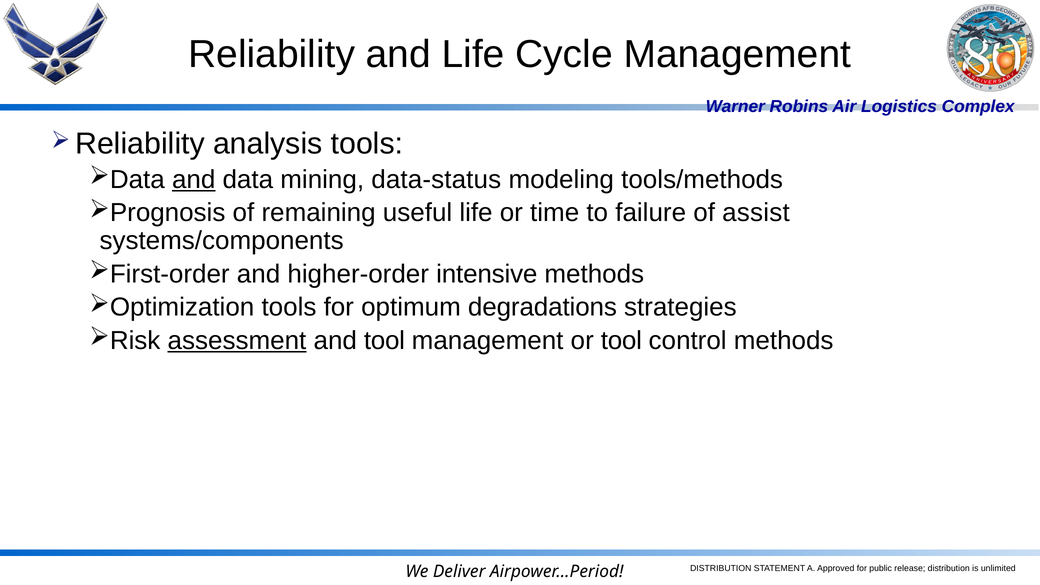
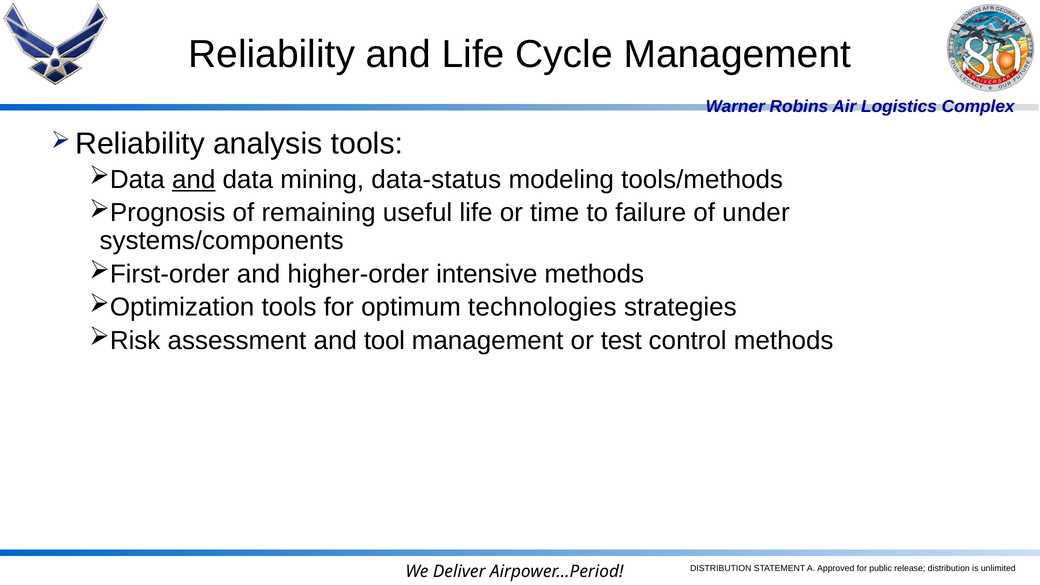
assist: assist -> under
degradations: degradations -> technologies
assessment underline: present -> none
or tool: tool -> test
